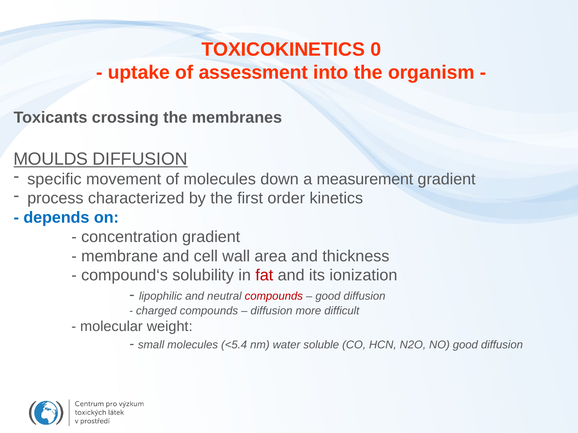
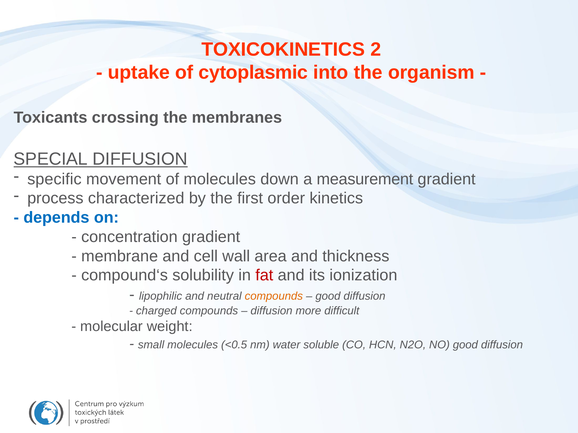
0: 0 -> 2
assessment: assessment -> cytoplasmic
MOULDS: MOULDS -> SPECIAL
compounds at (274, 297) colour: red -> orange
<5.4: <5.4 -> <0.5
